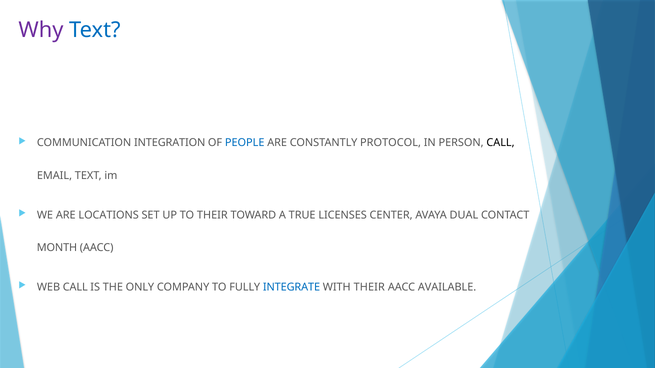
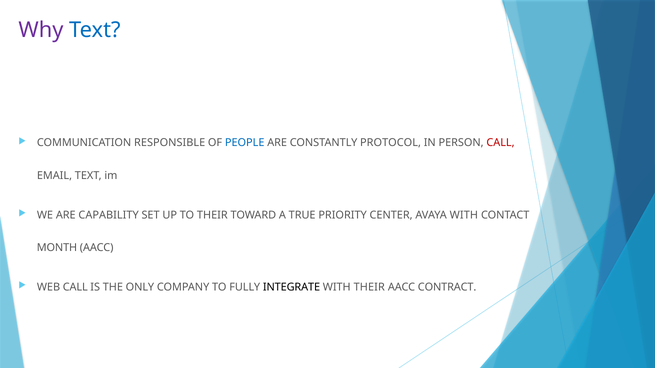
INTEGRATION: INTEGRATION -> RESPONSIBLE
CALL at (501, 143) colour: black -> red
LOCATIONS: LOCATIONS -> CAPABILITY
LICENSES: LICENSES -> PRIORITY
AVAYA DUAL: DUAL -> WITH
INTEGRATE colour: blue -> black
AVAILABLE: AVAILABLE -> CONTRACT
